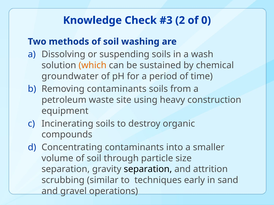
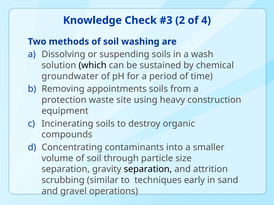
0: 0 -> 4
which colour: orange -> black
Removing contaminants: contaminants -> appointments
petroleum: petroleum -> protection
